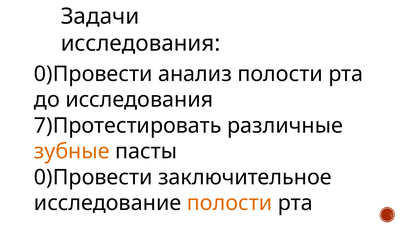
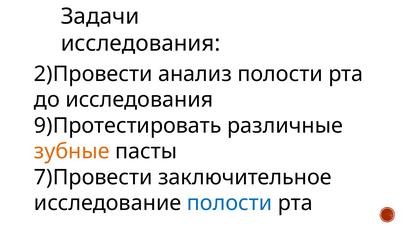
0)Провести at (93, 74): 0)Провести -> 2)Провести
7)Протестировать: 7)Протестировать -> 9)Протестировать
0)Провести at (93, 178): 0)Провести -> 7)Провести
полости at (230, 204) colour: orange -> blue
